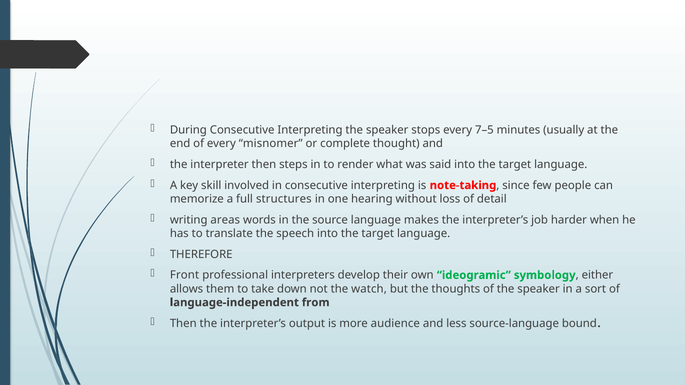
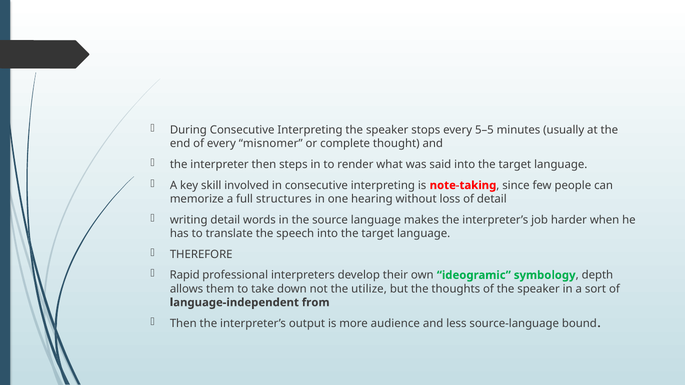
7–5: 7–5 -> 5–5
writing areas: areas -> detail
Front: Front -> Rapid
either: either -> depth
watch: watch -> utilize
